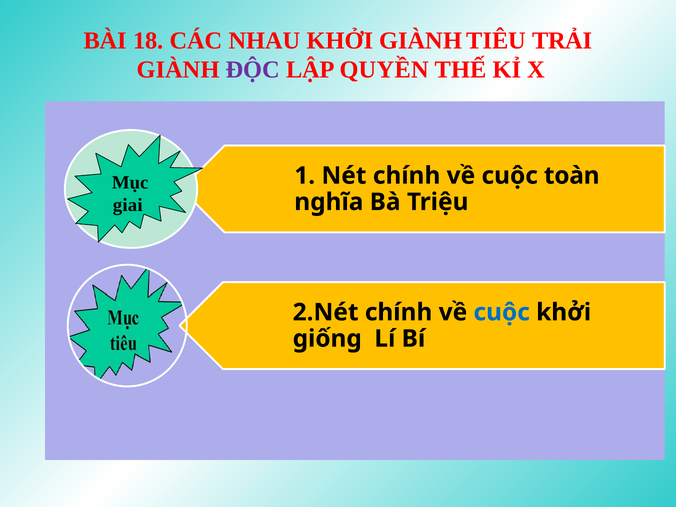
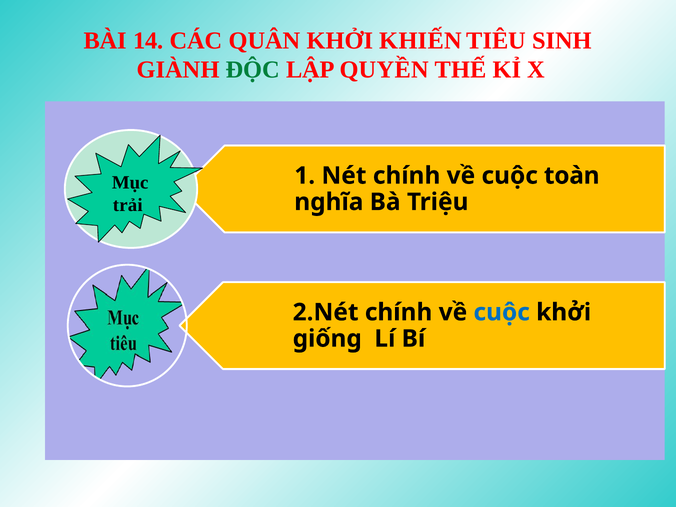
18: 18 -> 14
NHAU: NHAU -> QUÂN
KHỞI GIÀNH: GIÀNH -> KHIẾN
TRẢI: TRẢI -> SINH
ĐỘC colour: purple -> green
giai: giai -> trải
